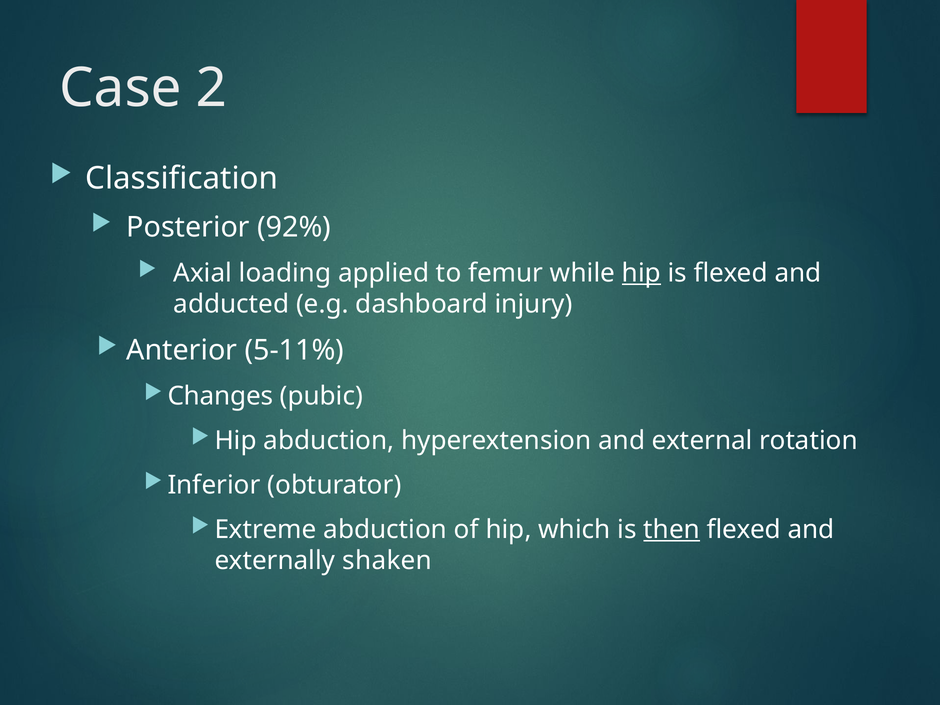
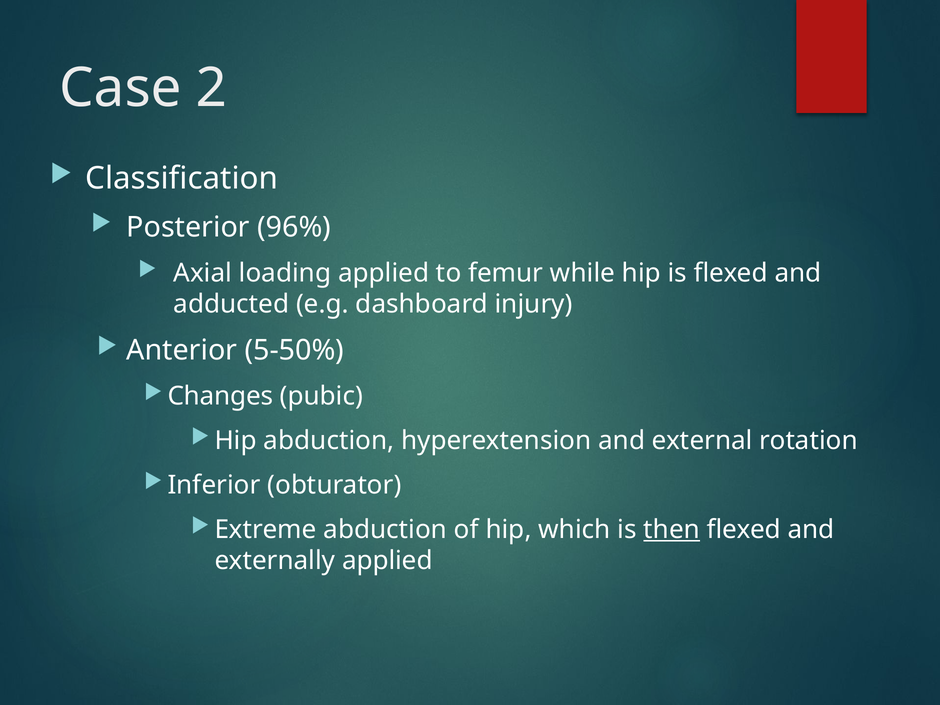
92%: 92% -> 96%
hip at (641, 273) underline: present -> none
5-11%: 5-11% -> 5-50%
externally shaken: shaken -> applied
